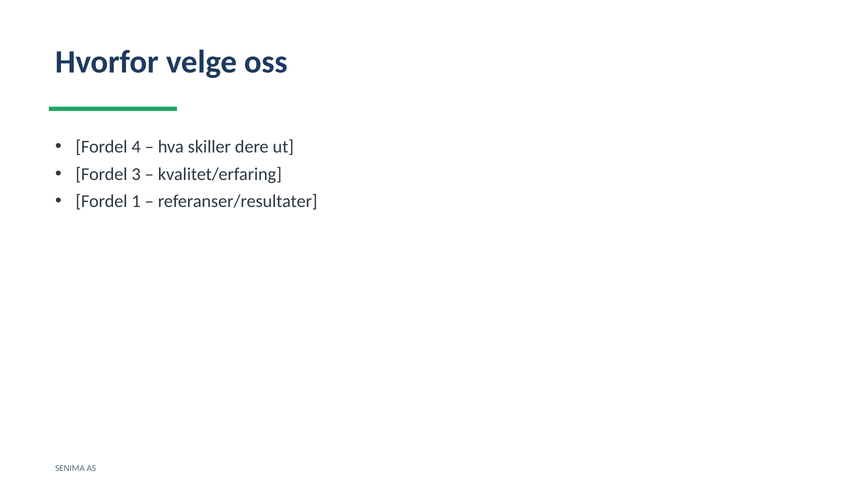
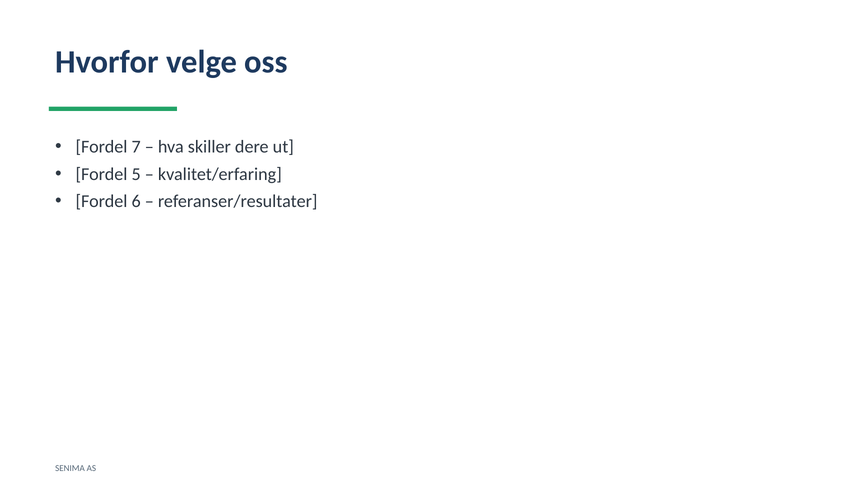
4: 4 -> 7
3: 3 -> 5
1: 1 -> 6
